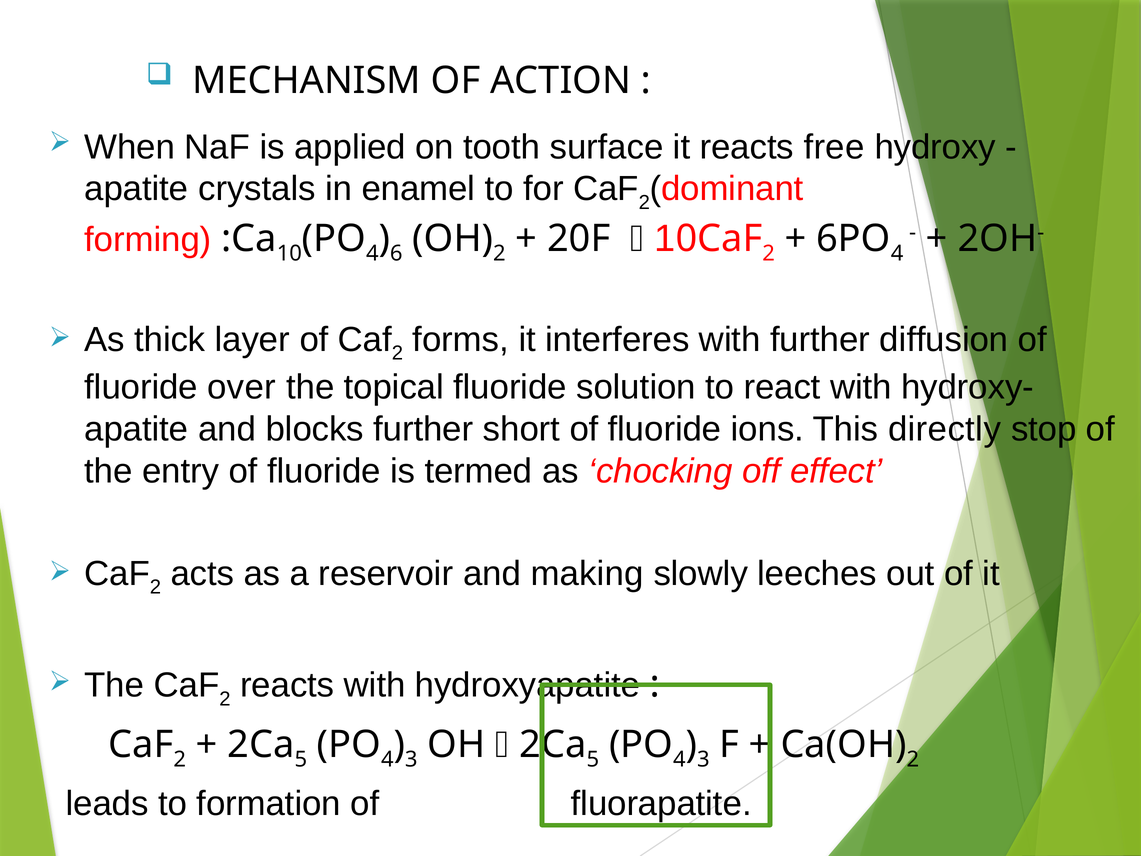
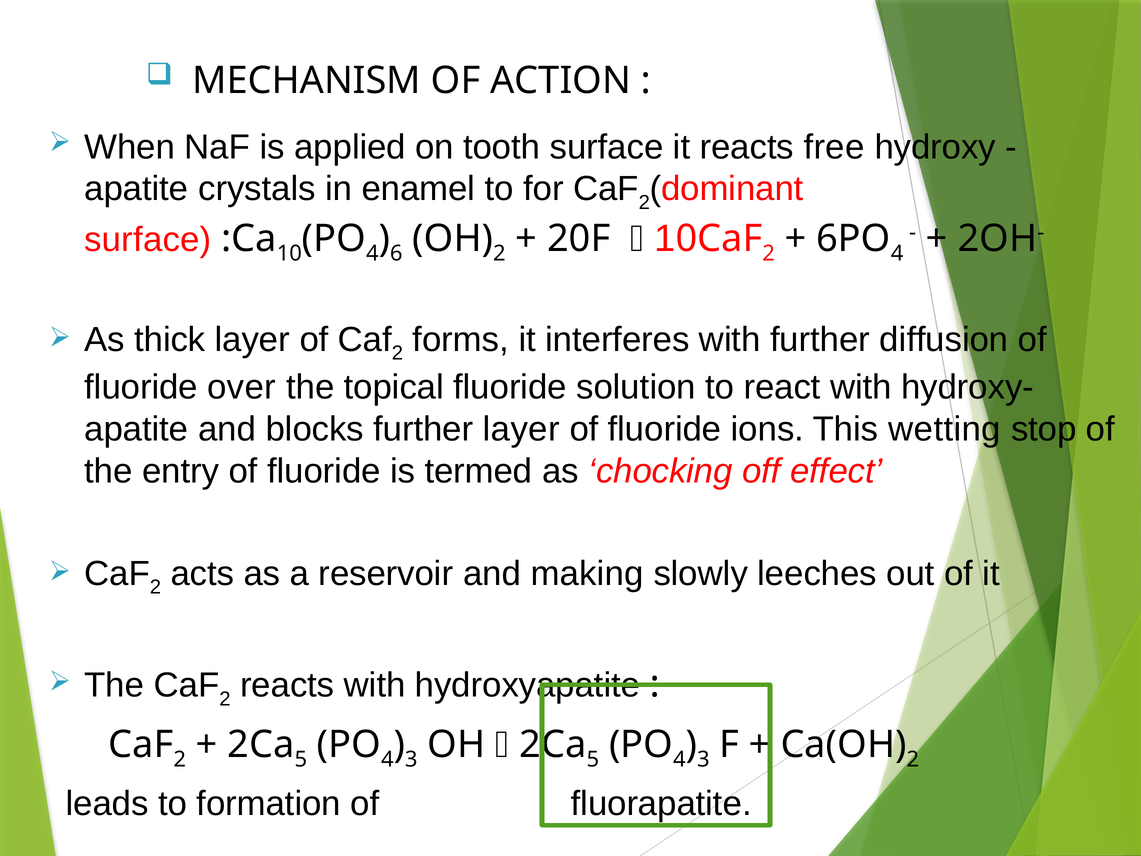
forming at (148, 240): forming -> surface
further short: short -> layer
directly: directly -> wetting
